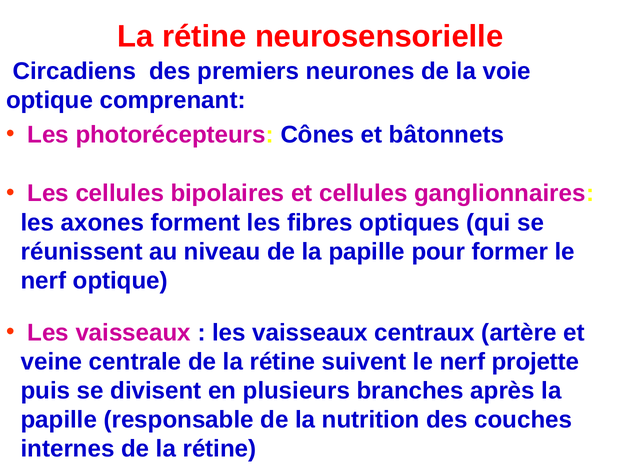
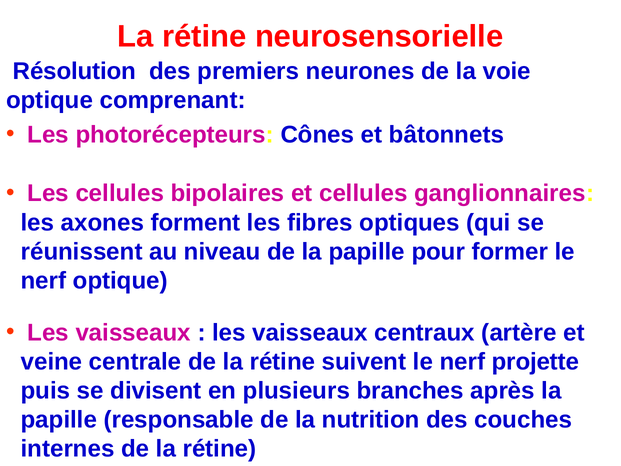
Circadiens: Circadiens -> Résolution
